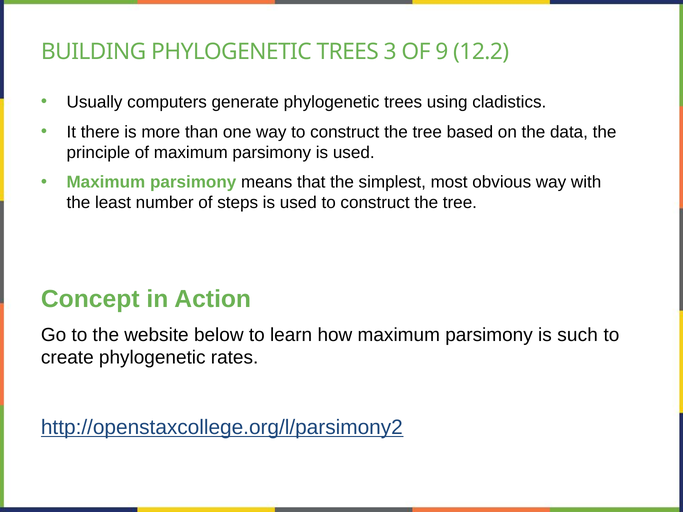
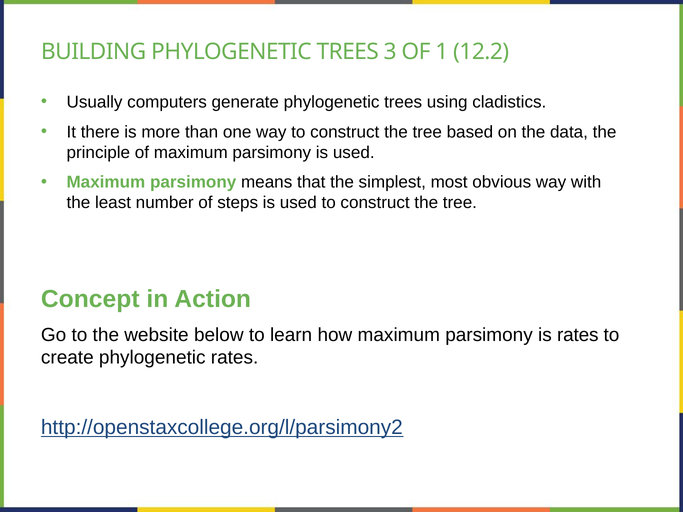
9: 9 -> 1
is such: such -> rates
